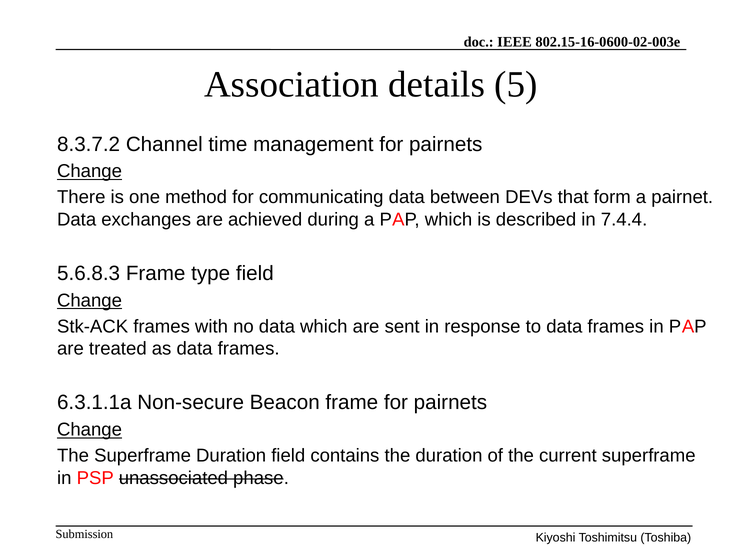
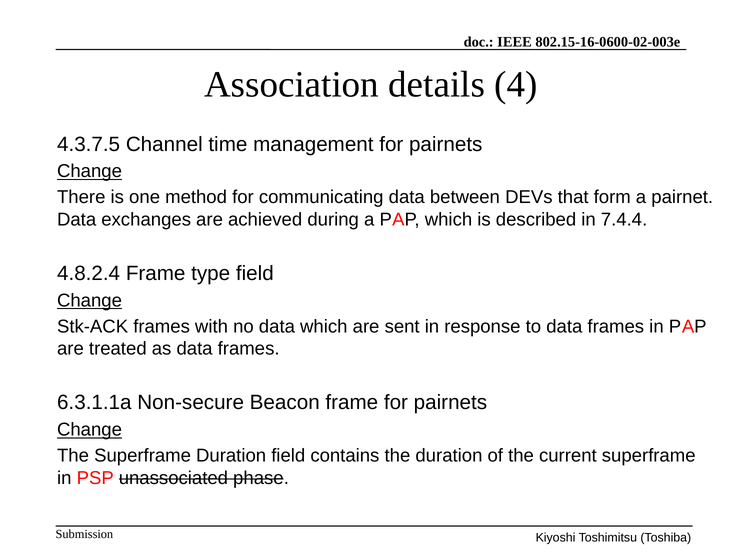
5: 5 -> 4
8.3.7.2: 8.3.7.2 -> 4.3.7.5
5.6.8.3: 5.6.8.3 -> 4.8.2.4
